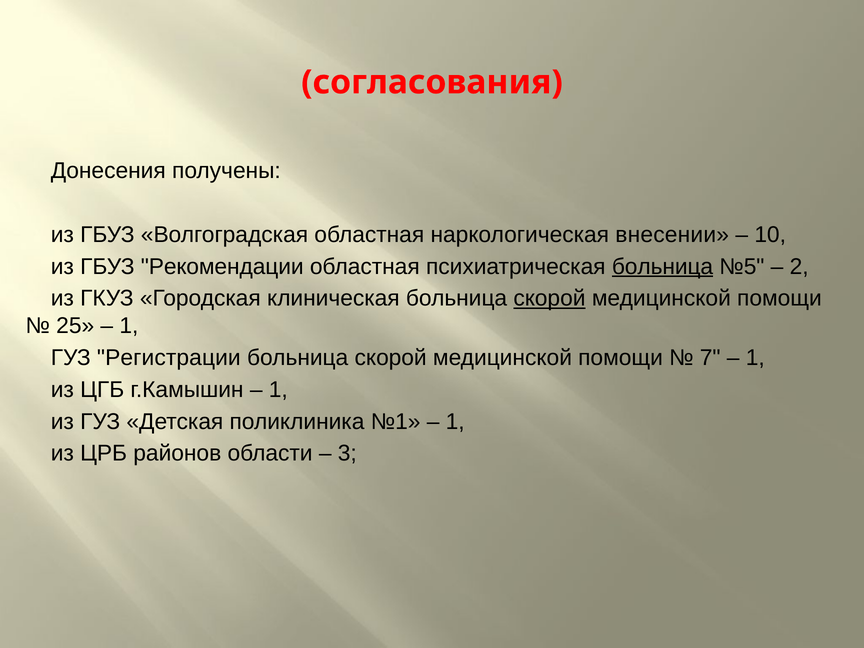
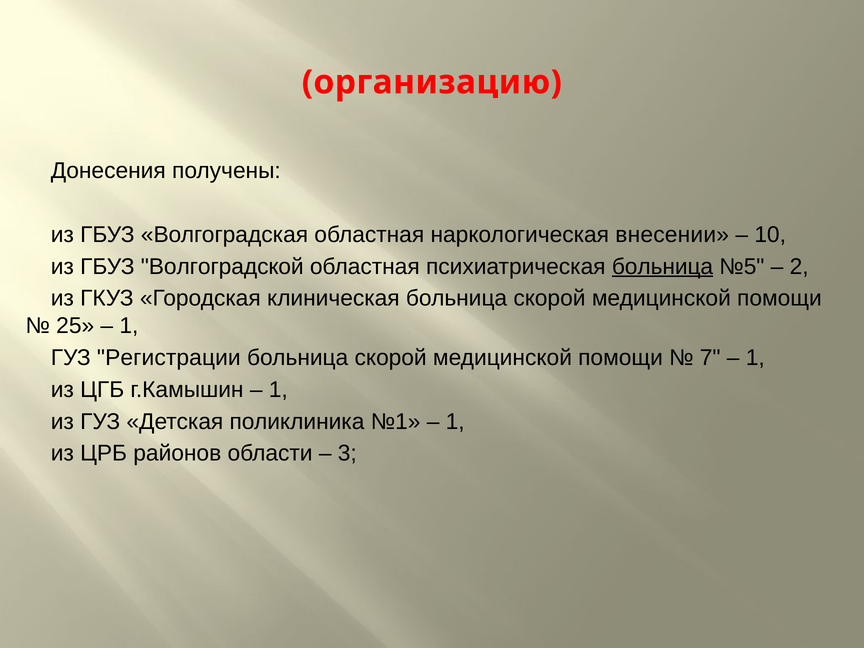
согласования: согласования -> организацию
Рекомендации: Рекомендации -> Волгоградской
скорой at (550, 298) underline: present -> none
